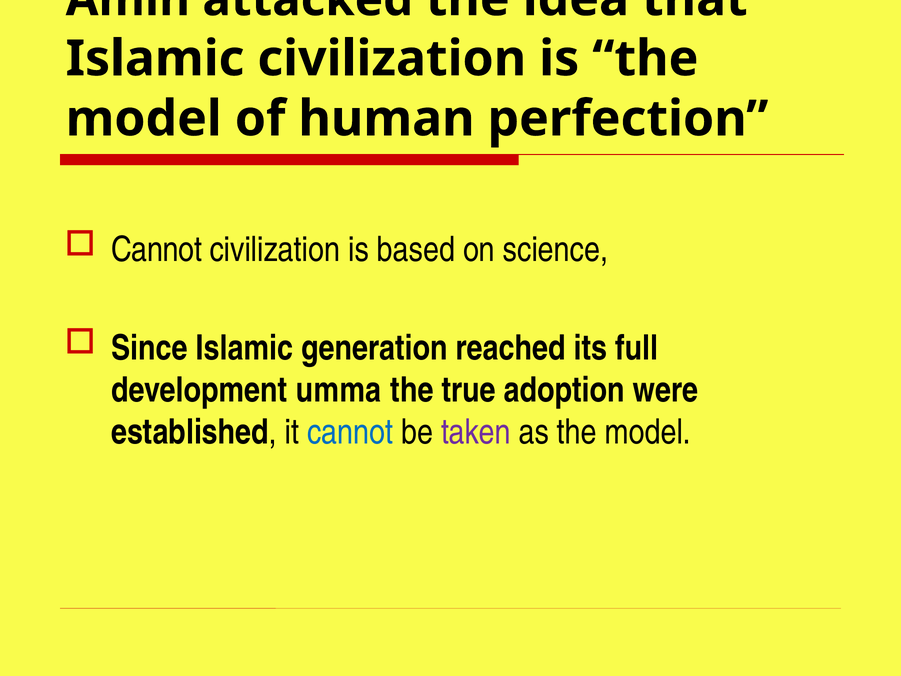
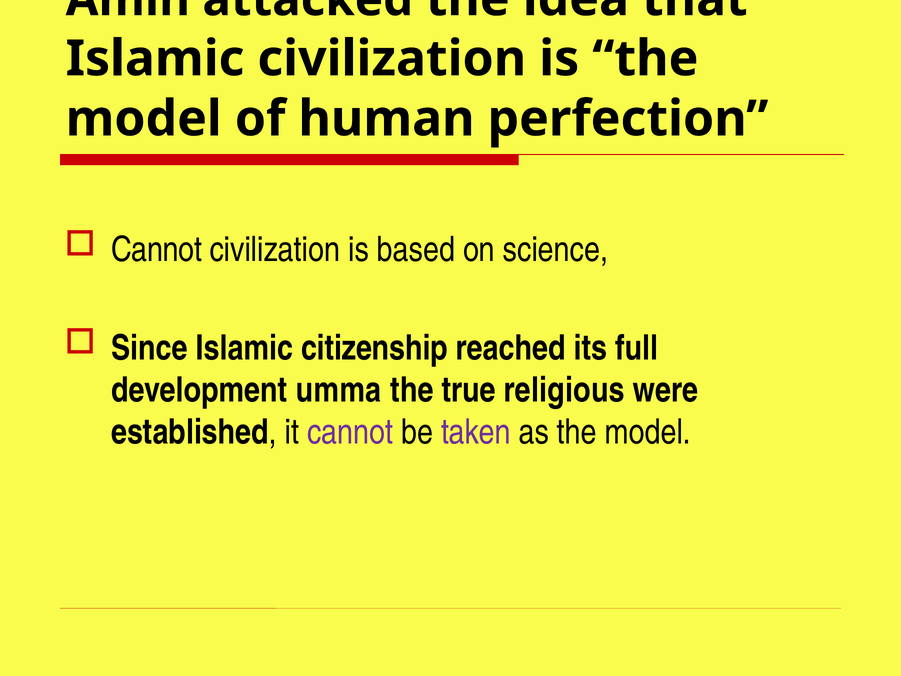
generation: generation -> citizenship
adoption: adoption -> religious
cannot at (350, 432) colour: blue -> purple
